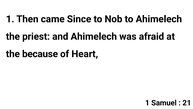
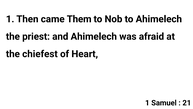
Since: Since -> Them
because: because -> chiefest
